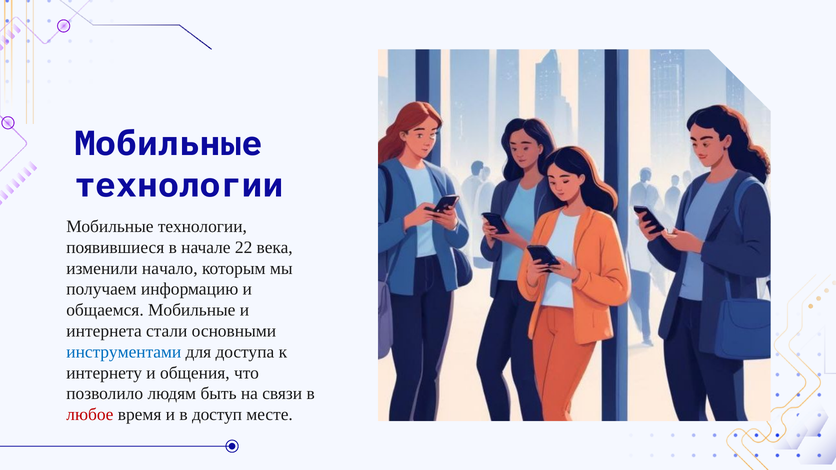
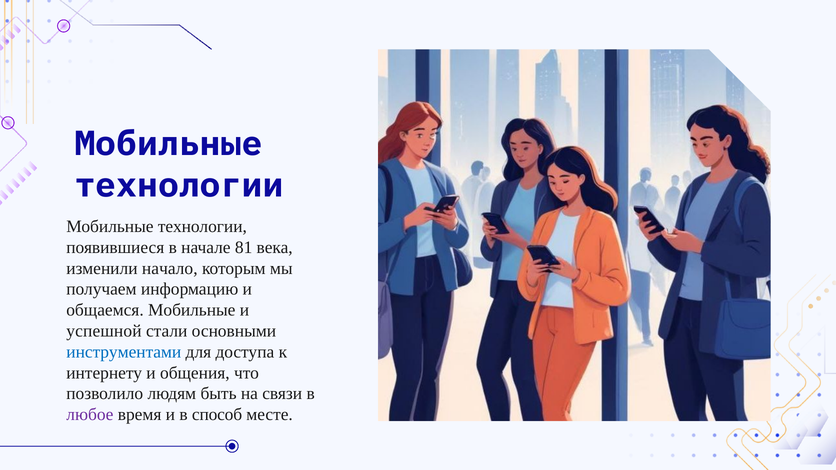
22: 22 -> 81
интернета: интернета -> успешной
любое colour: red -> purple
доступ: доступ -> способ
